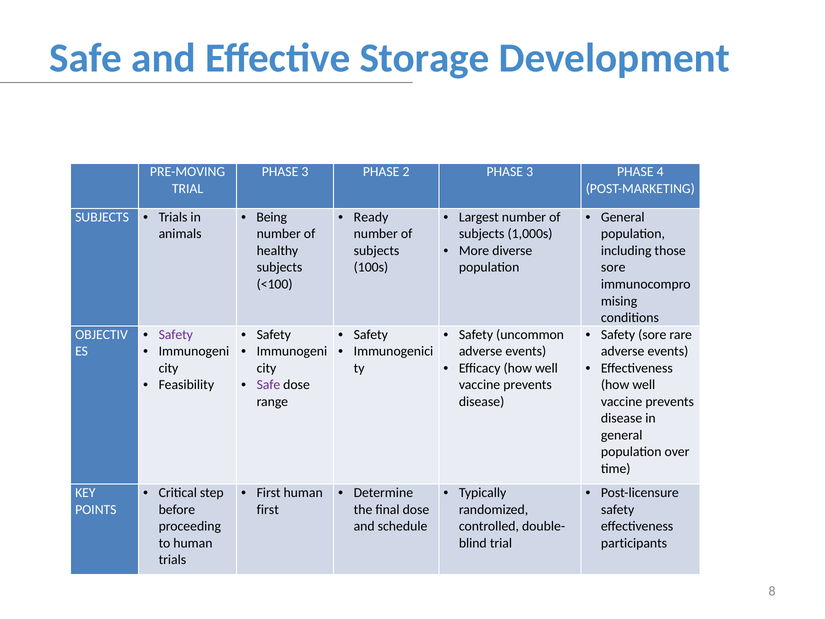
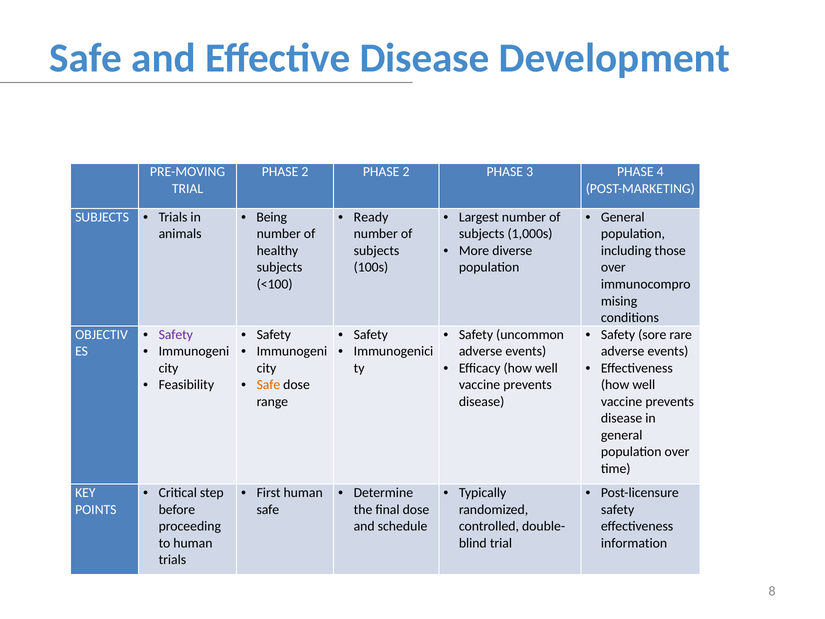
Effective Storage: Storage -> Disease
3 at (305, 172): 3 -> 2
sore at (613, 267): sore -> over
Safe at (268, 385) colour: purple -> orange
first at (268, 509): first -> safe
participants: participants -> information
